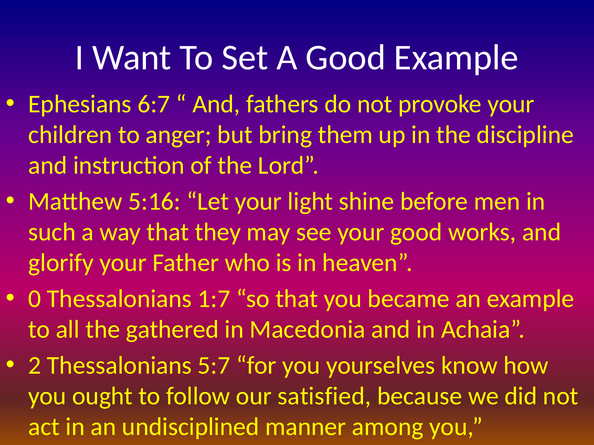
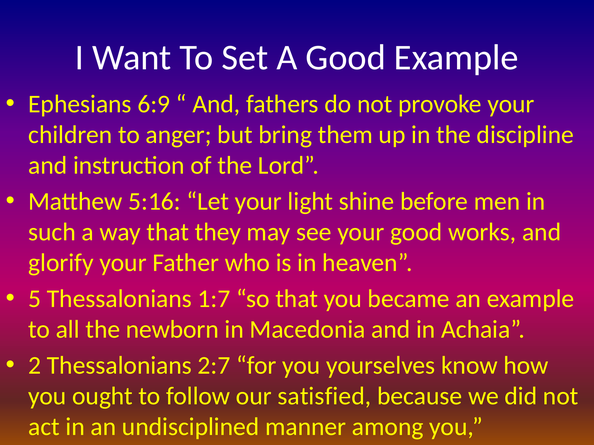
6:7: 6:7 -> 6:9
0: 0 -> 5
gathered: gathered -> newborn
5:7: 5:7 -> 2:7
